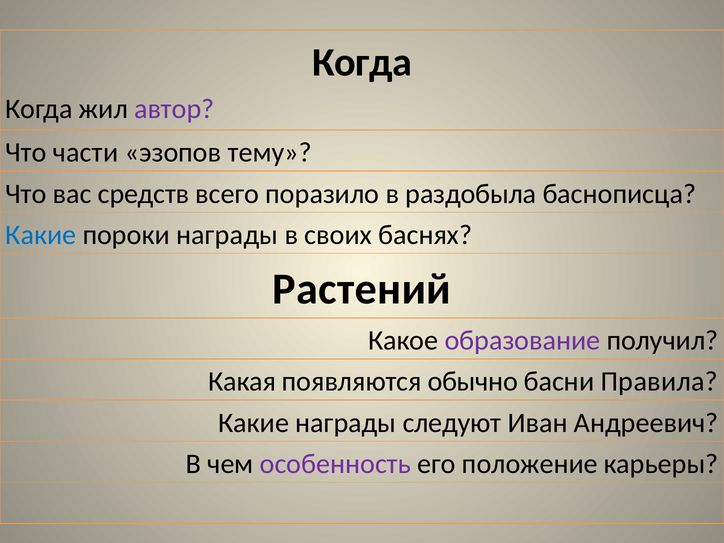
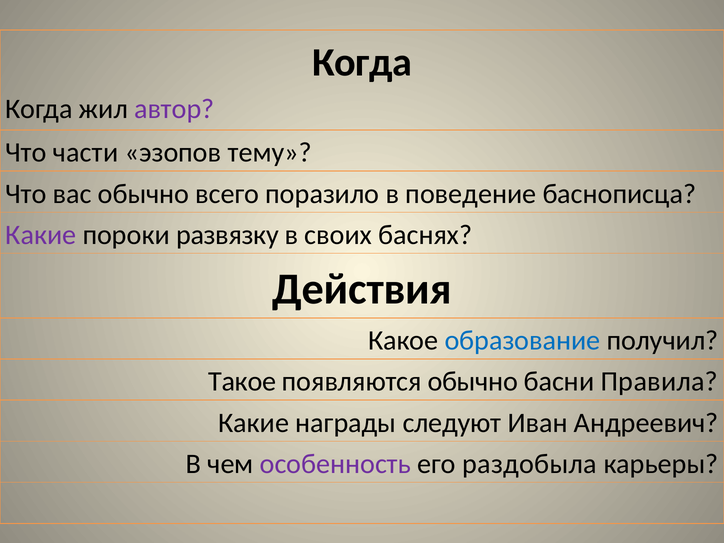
вас средств: средств -> обычно
раздобыла: раздобыла -> поведение
Какие at (41, 235) colour: blue -> purple
пороки награды: награды -> развязку
Растений: Растений -> Действия
образование colour: purple -> blue
Какая: Какая -> Такое
положение: положение -> раздобыла
